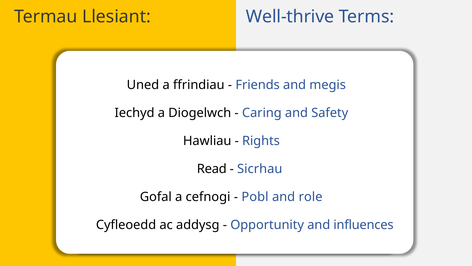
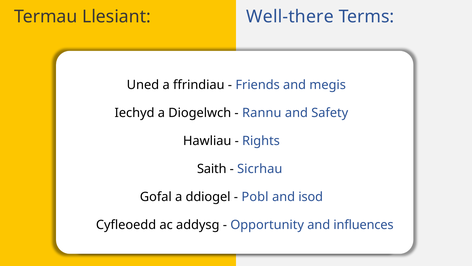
Well-thrive: Well-thrive -> Well-there
Caring: Caring -> Rannu
Read: Read -> Saith
cefnogi: cefnogi -> ddiogel
role: role -> isod
